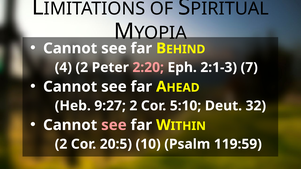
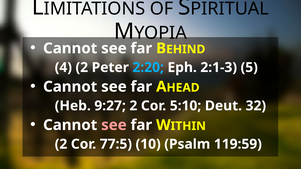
2:20 colour: pink -> light blue
7: 7 -> 5
20:5: 20:5 -> 77:5
